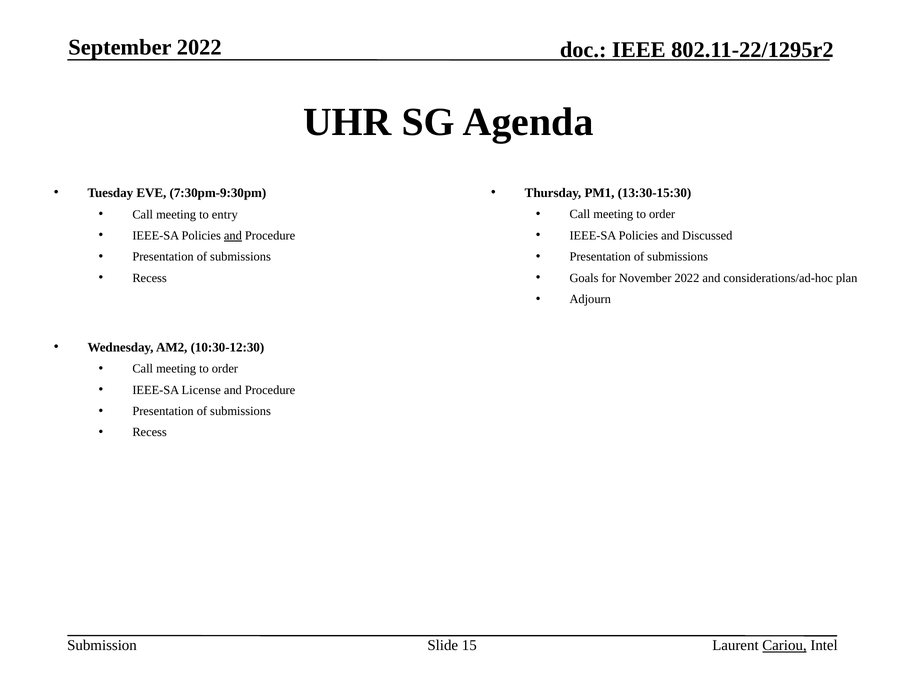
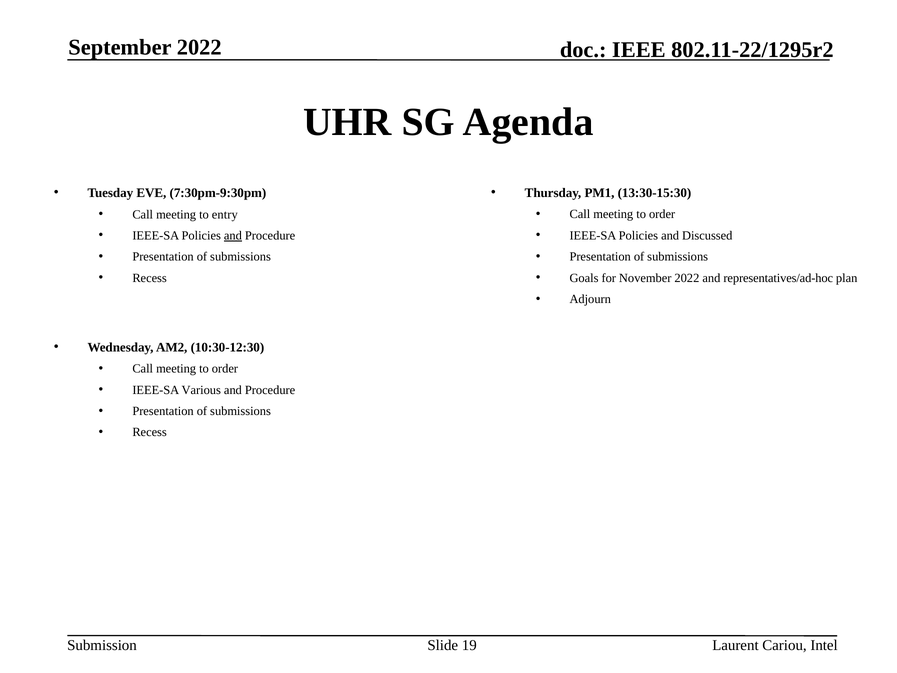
considerations/ad-hoc: considerations/ad-hoc -> representatives/ad-hoc
License: License -> Various
15: 15 -> 19
Cariou underline: present -> none
